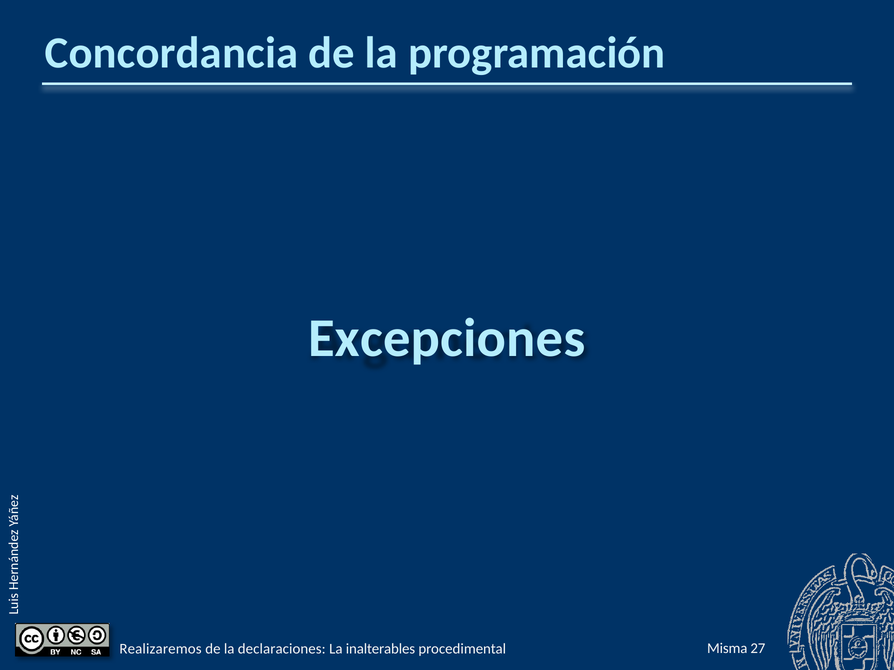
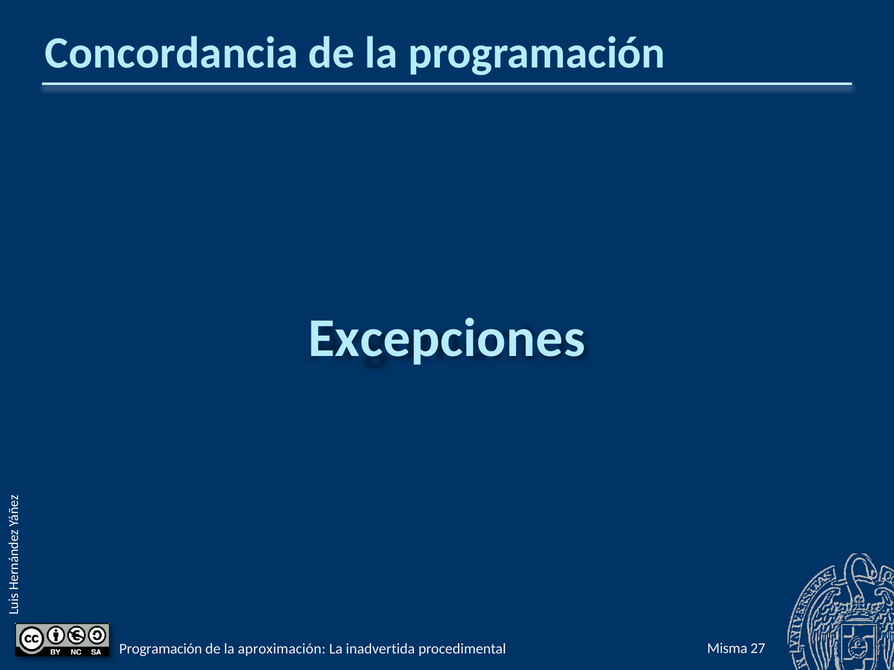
Realizaremos at (161, 649): Realizaremos -> Programación
declaraciones: declaraciones -> aproximación
inalterables: inalterables -> inadvertida
